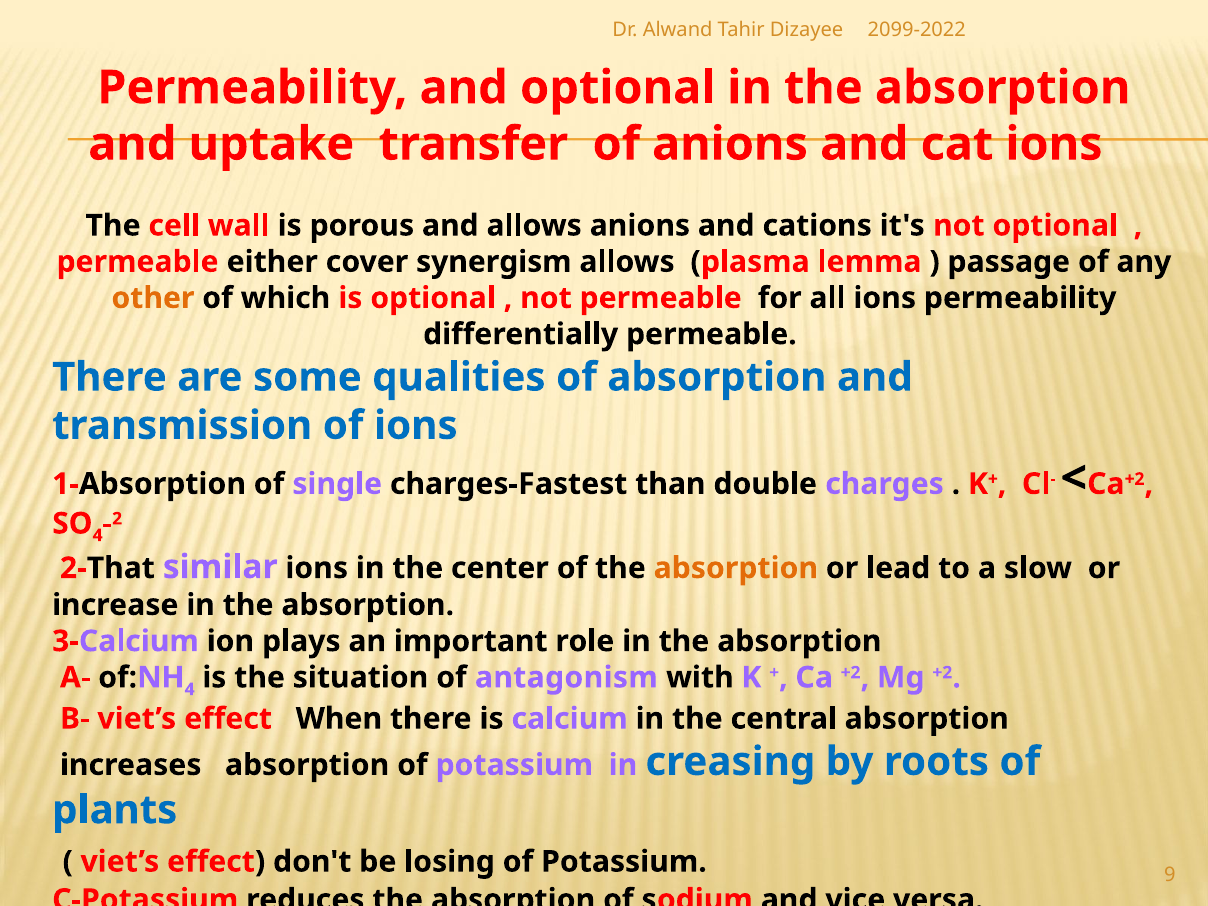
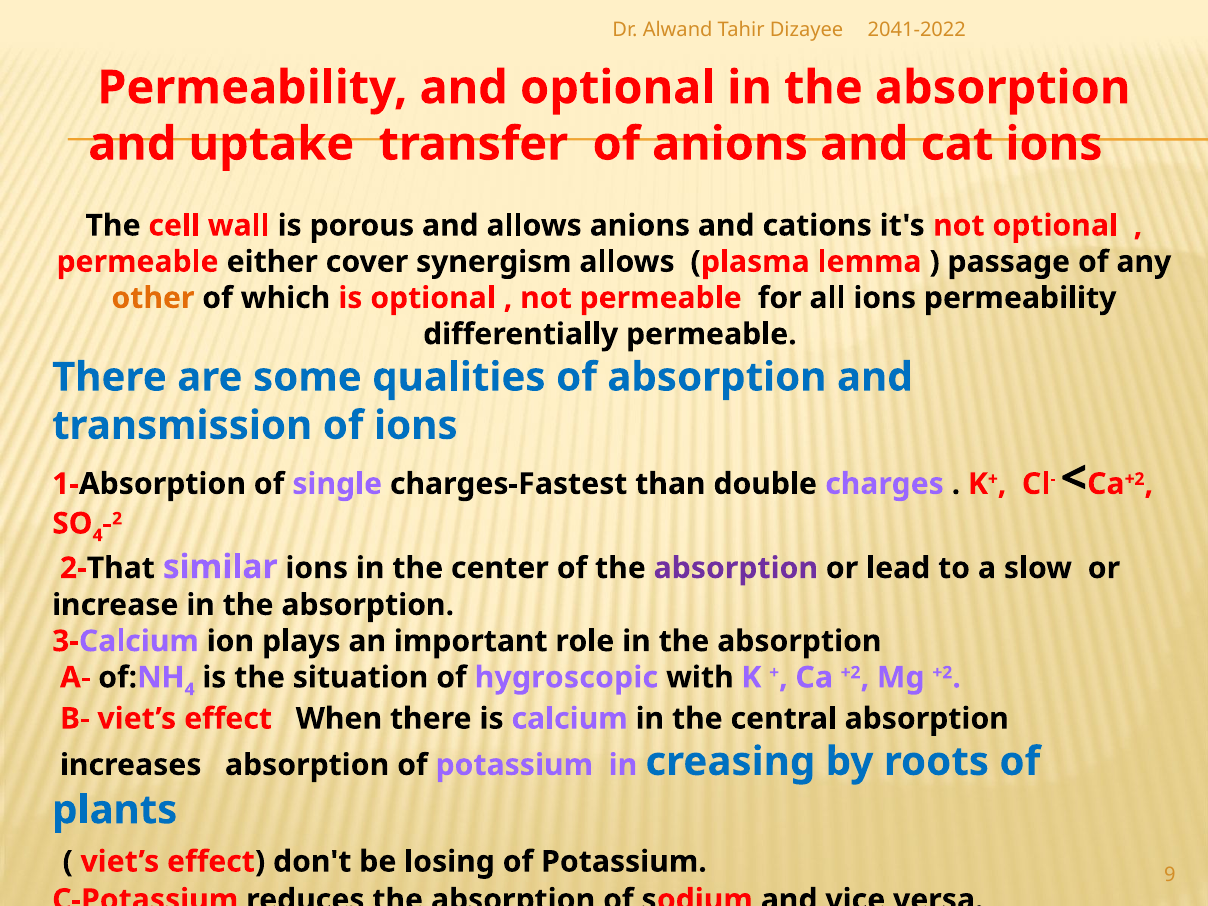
2099-2022: 2099-2022 -> 2041-2022
absorption at (736, 568) colour: orange -> purple
antagonism: antagonism -> hygroscopic
